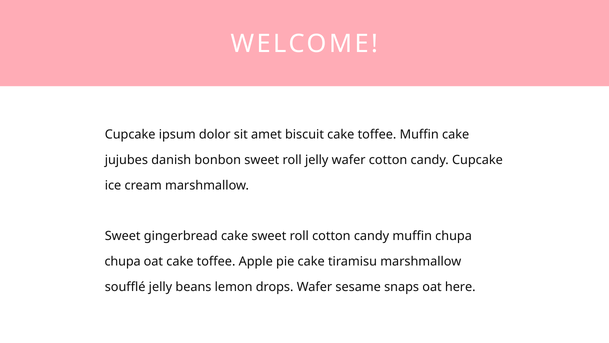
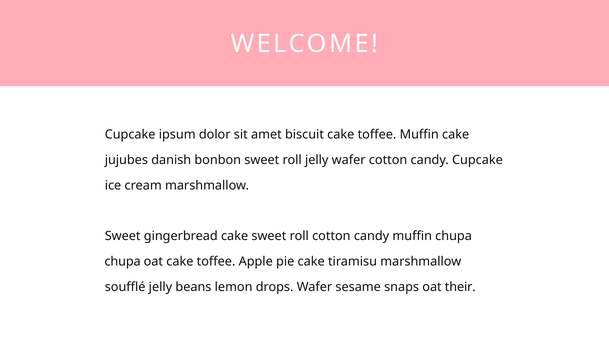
here: here -> their
